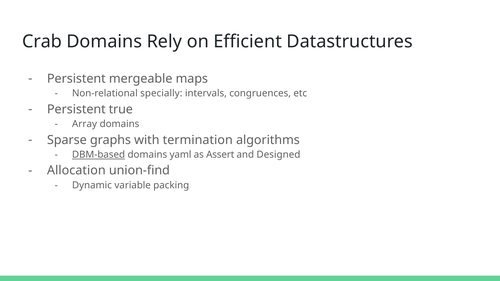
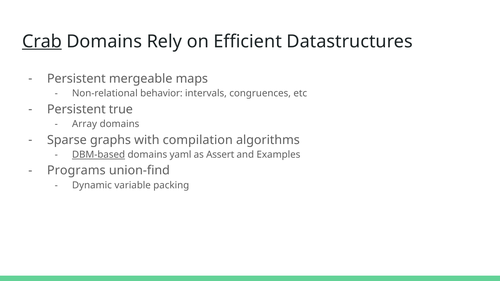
Crab underline: none -> present
specially: specially -> behavior
termination: termination -> compilation
Designed: Designed -> Examples
Allocation: Allocation -> Programs
